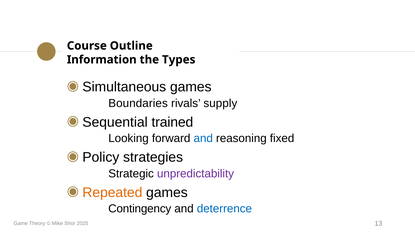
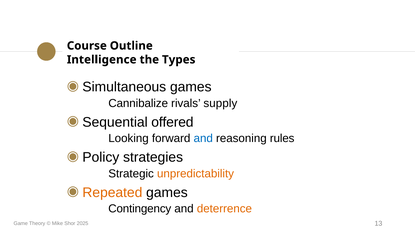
Information: Information -> Intelligence
Boundaries: Boundaries -> Cannibalize
trained: trained -> offered
fixed: fixed -> rules
unpredictability colour: purple -> orange
deterrence colour: blue -> orange
